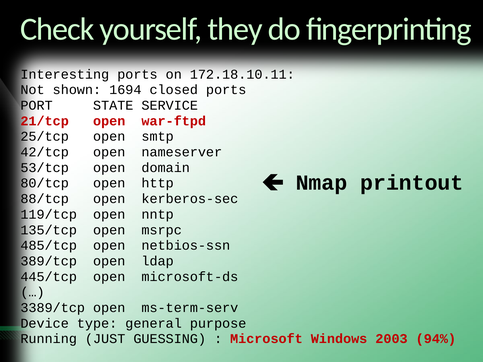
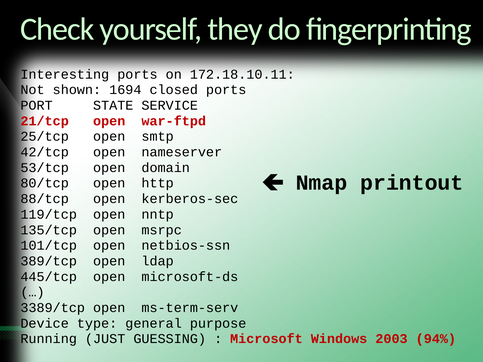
485/tcp: 485/tcp -> 101/tcp
